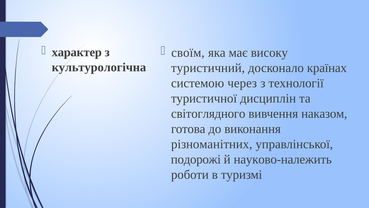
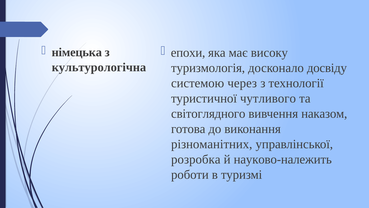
характер: характер -> німецька
своїм: своїм -> епохи
туристичний: туристичний -> туризмологія
країнах: країнах -> досвіду
дисциплін: дисциплін -> чутливого
подорожі: подорожі -> розробка
